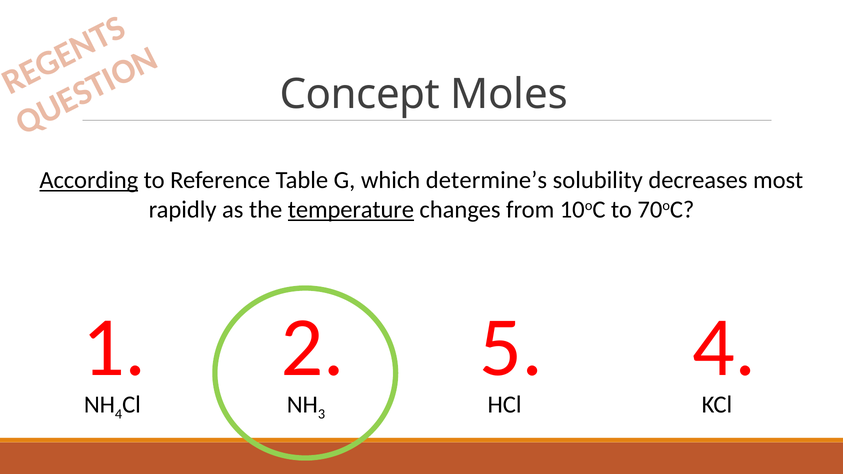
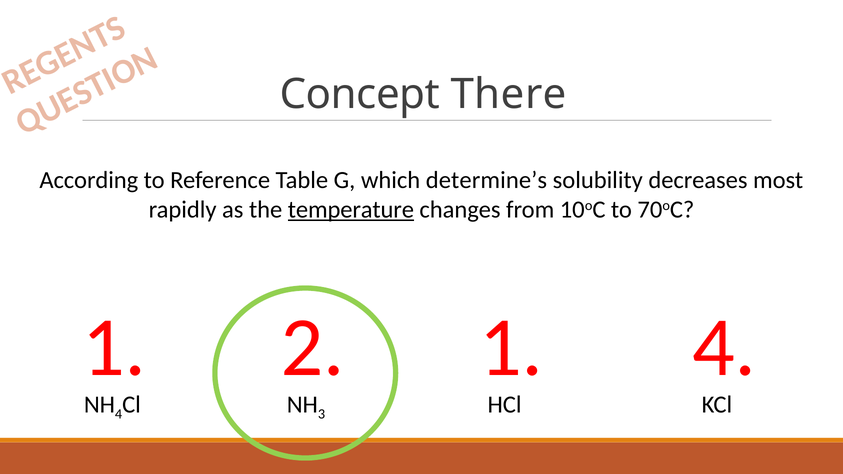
Moles: Moles -> There
According underline: present -> none
1 5: 5 -> 1
